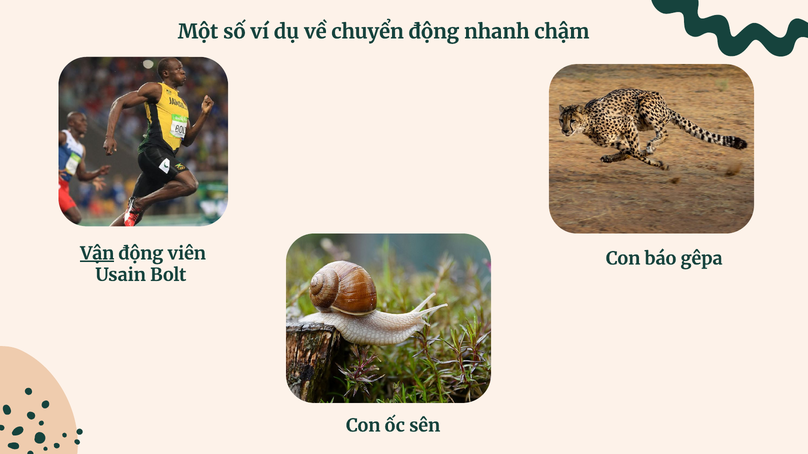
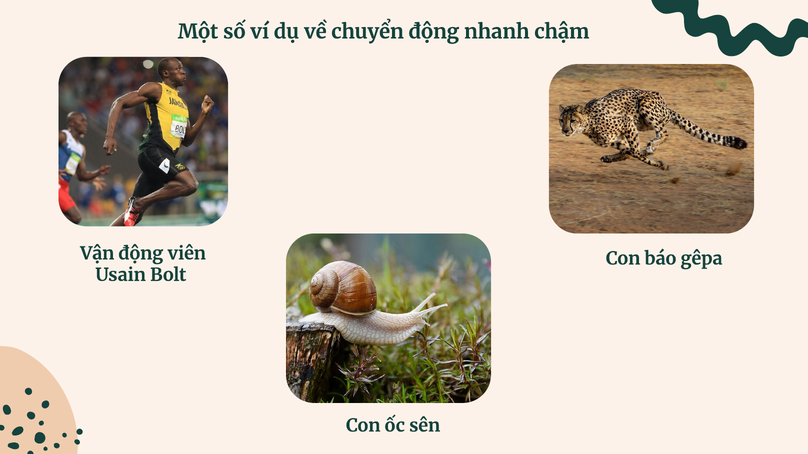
Vận underline: present -> none
